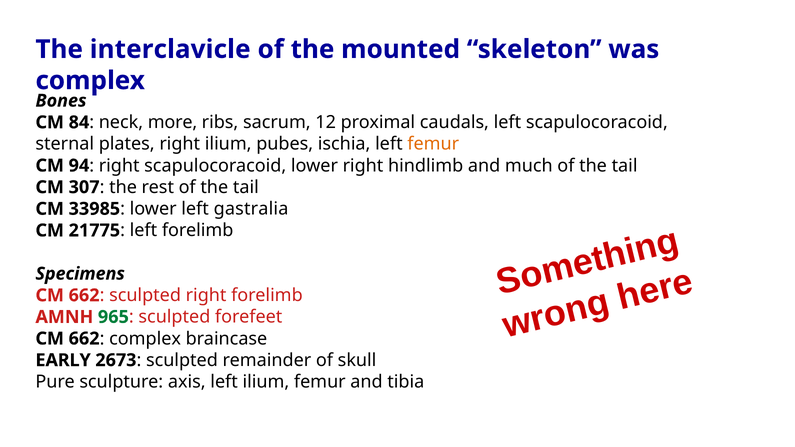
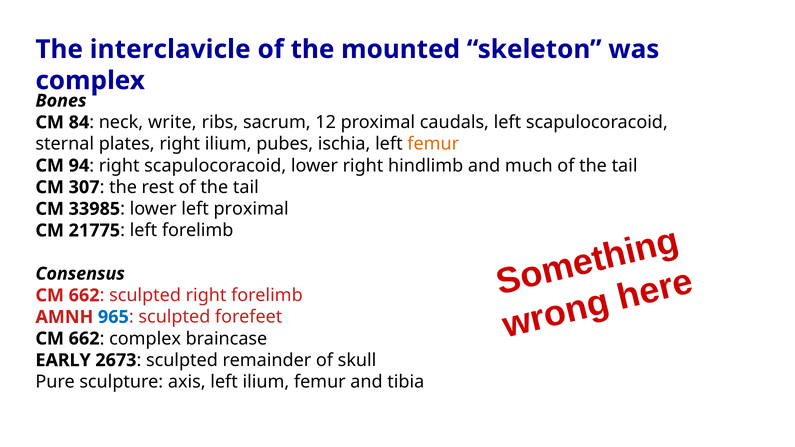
more: more -> write
left gastralia: gastralia -> proximal
Specimens: Specimens -> Consensus
965 colour: green -> blue
